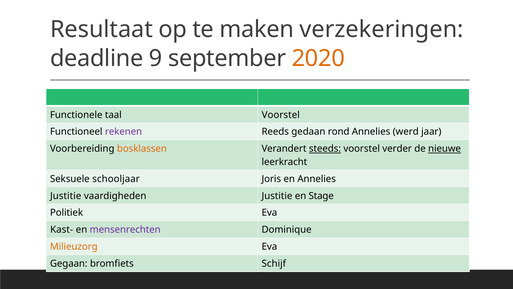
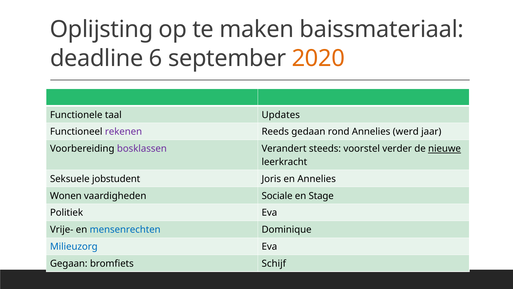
Resultaat: Resultaat -> Oplijsting
verzekeringen: verzekeringen -> baissmateriaal
9: 9 -> 6
taal Voorstel: Voorstel -> Updates
bosklassen colour: orange -> purple
steeds underline: present -> none
schooljaar: schooljaar -> jobstudent
Justitie at (66, 196): Justitie -> Wonen
vaardigheden Justitie: Justitie -> Sociale
Kast-: Kast- -> Vrije-
mensenrechten colour: purple -> blue
Milieuzorg colour: orange -> blue
